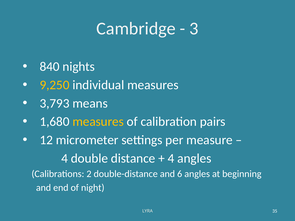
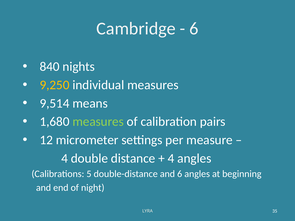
3 at (194, 29): 3 -> 6
3,793: 3,793 -> 9,514
measures at (98, 122) colour: yellow -> light green
2: 2 -> 5
